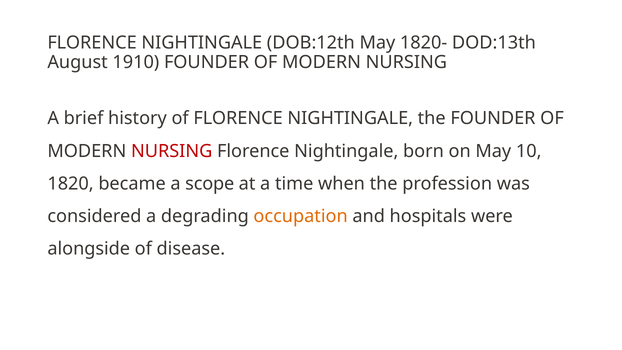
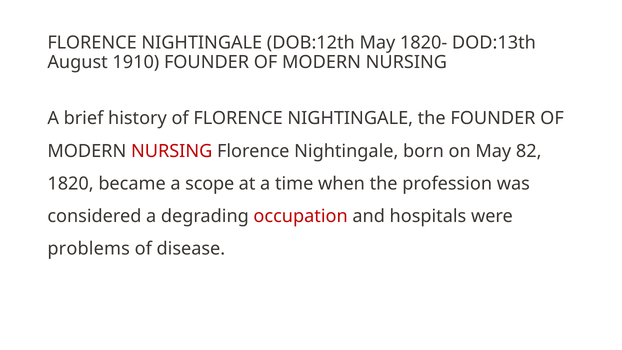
10: 10 -> 82
occupation colour: orange -> red
alongside: alongside -> problems
